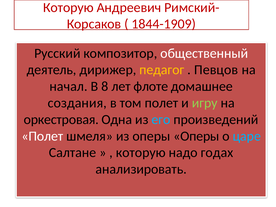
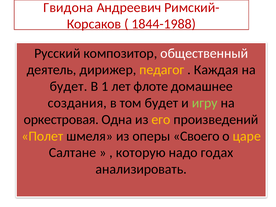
Которую at (68, 7): Которую -> Гвидона
1844-1909: 1844-1909 -> 1844-1988
Певцов: Певцов -> Каждая
начал at (69, 86): начал -> будет
8: 8 -> 1
том полет: полет -> будет
его colour: light blue -> yellow
Полет at (42, 136) colour: white -> yellow
оперы Оперы: Оперы -> Своего
царе colour: light blue -> yellow
